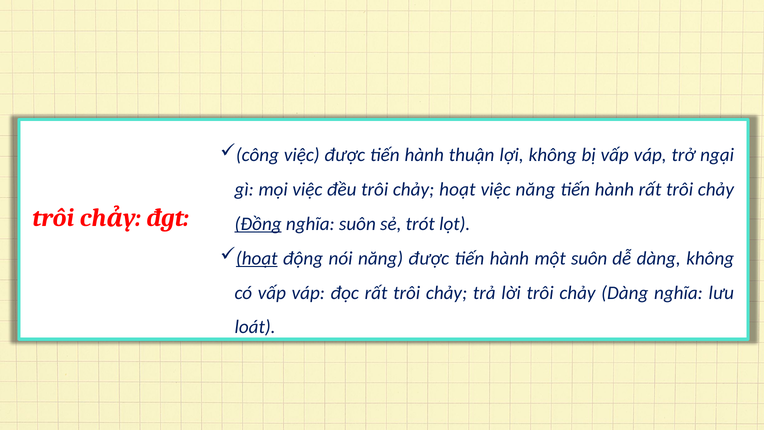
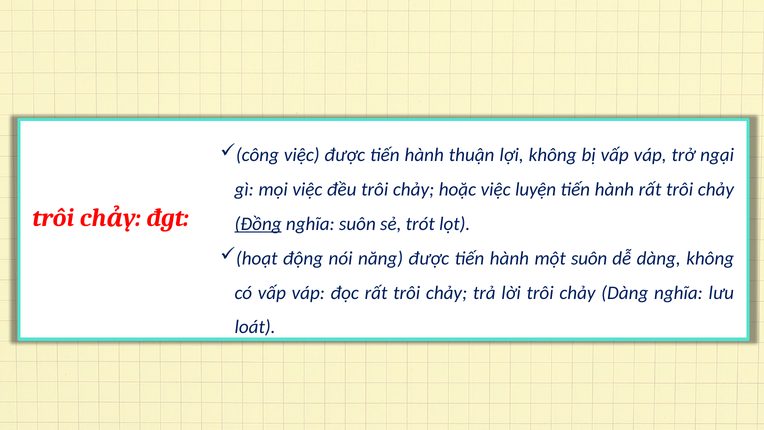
chảy hoạt: hoạt -> hoặc
việc năng: năng -> luyện
hoạt at (257, 258) underline: present -> none
